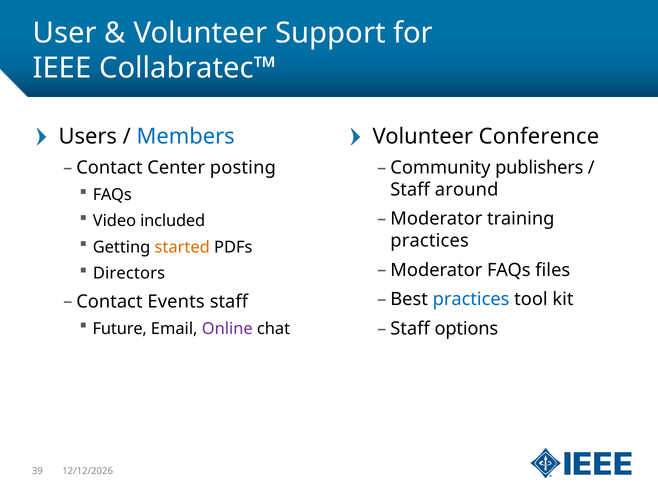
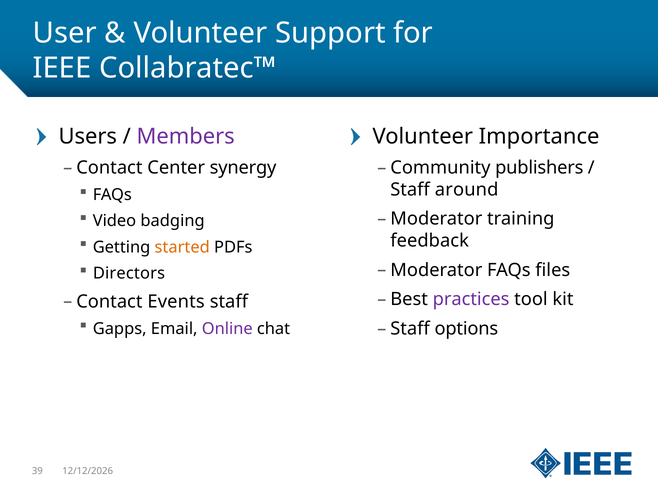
Members colour: blue -> purple
Conference: Conference -> Importance
posting: posting -> synergy
included: included -> badging
practices at (430, 241): practices -> feedback
practices at (471, 299) colour: blue -> purple
Future: Future -> Gapps
